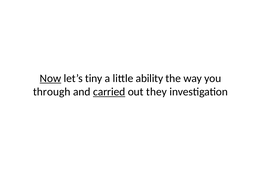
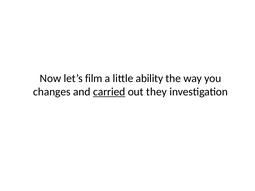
Now underline: present -> none
tiny: tiny -> film
through: through -> changes
